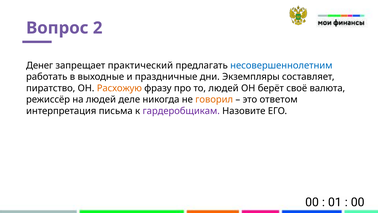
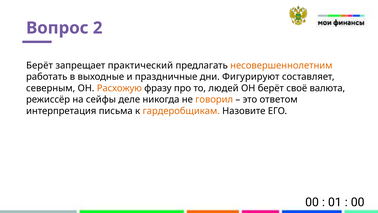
Денег at (40, 65): Денег -> Берёт
несовершеннолетним colour: blue -> orange
Экземпляры: Экземпляры -> Фигурируют
пиратство: пиратство -> северным
на людей: людей -> сейфы
гардеробщикам colour: purple -> orange
